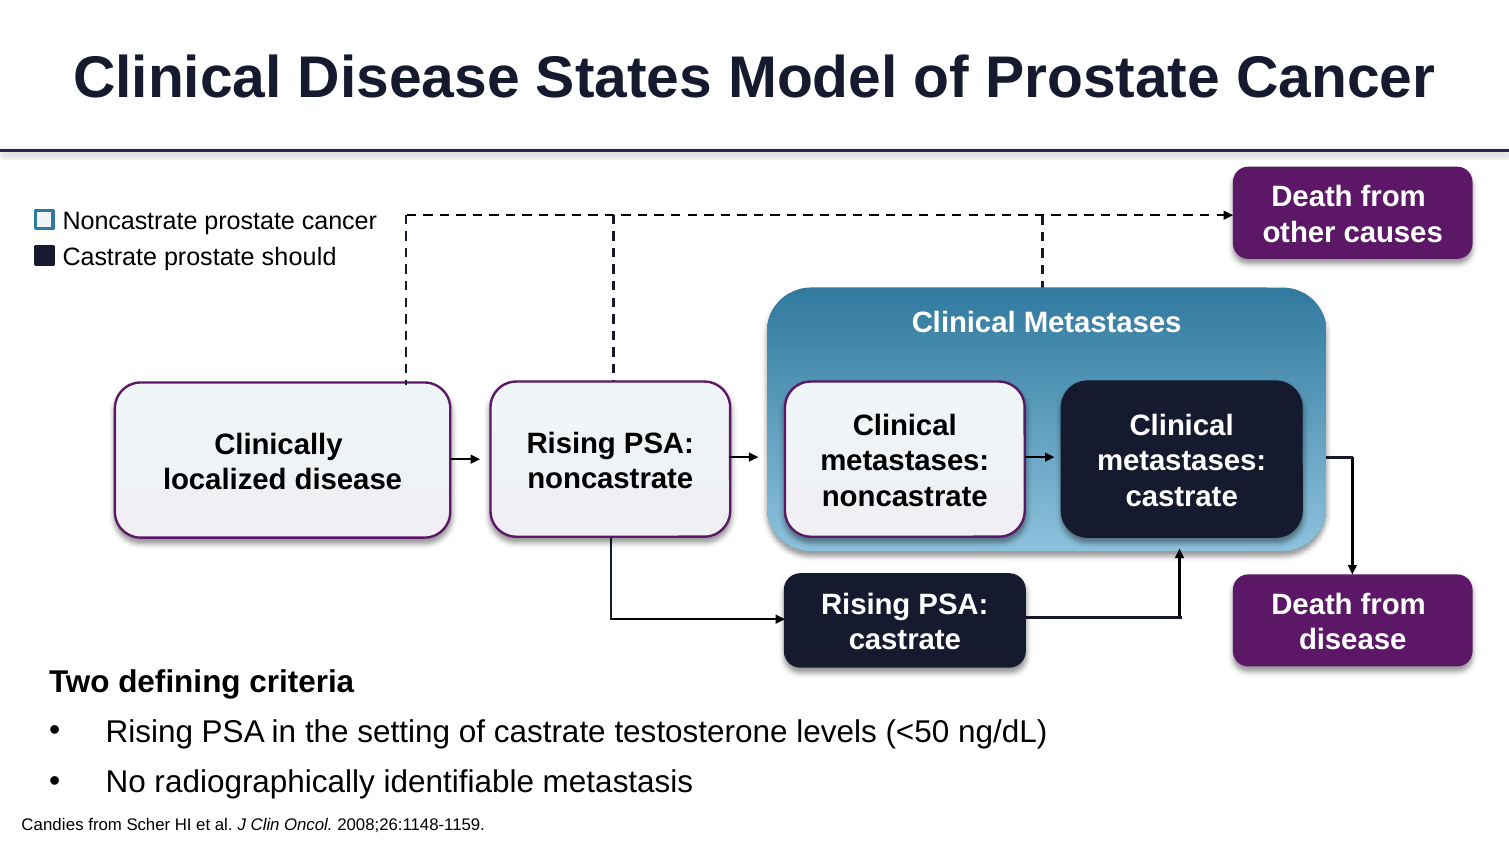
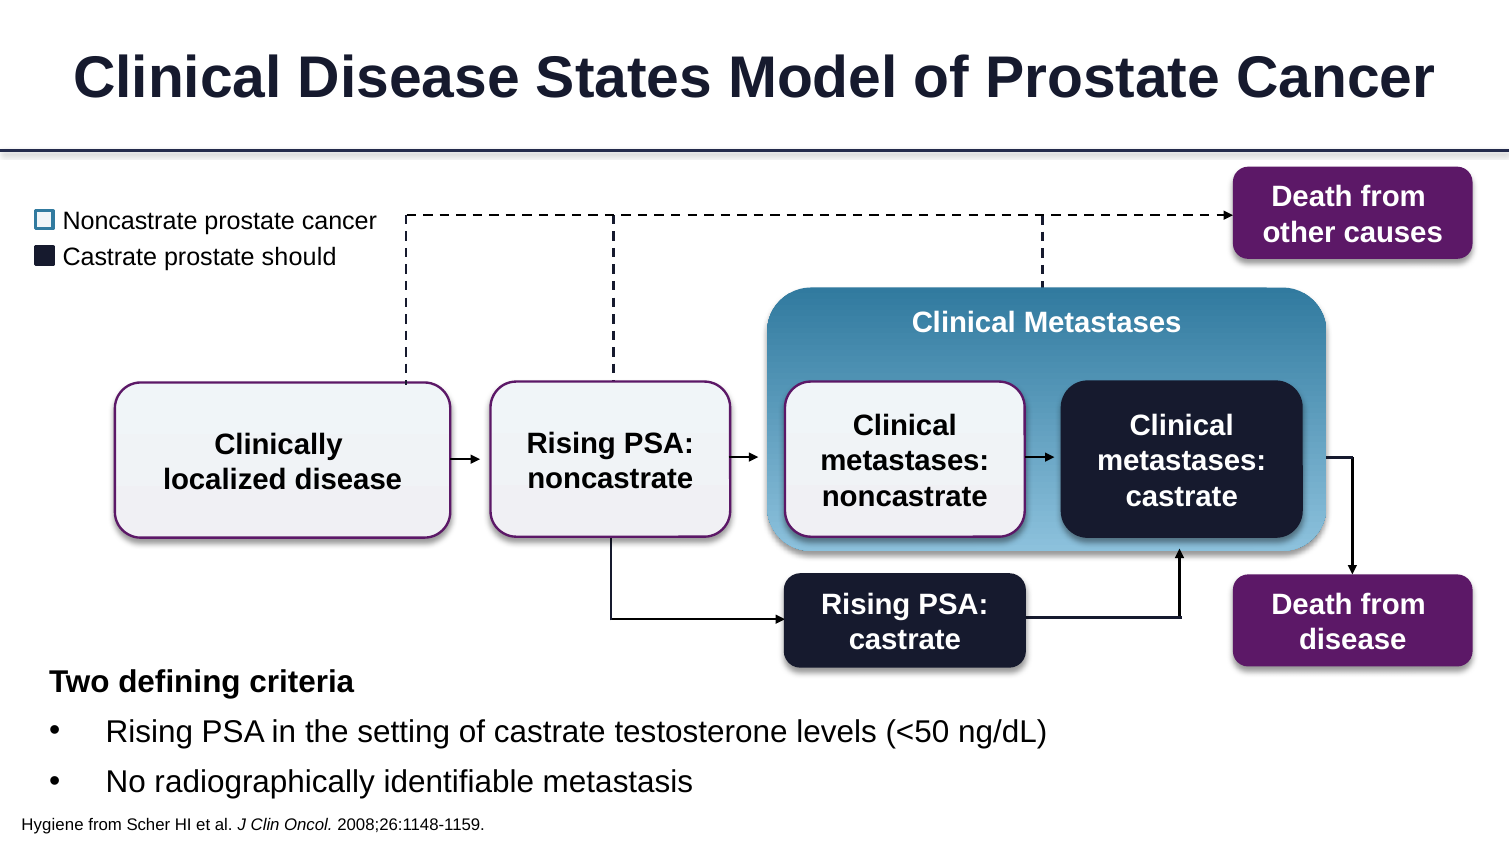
Candies: Candies -> Hygiene
